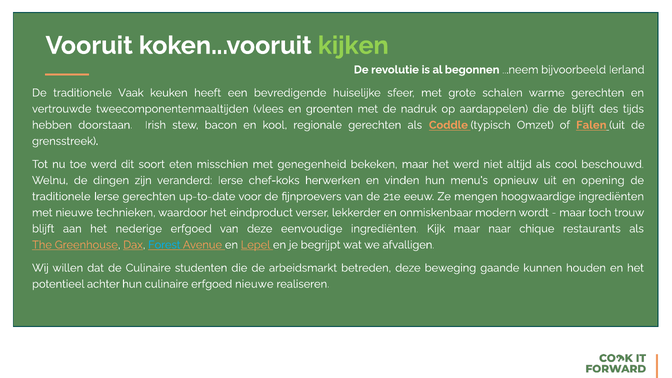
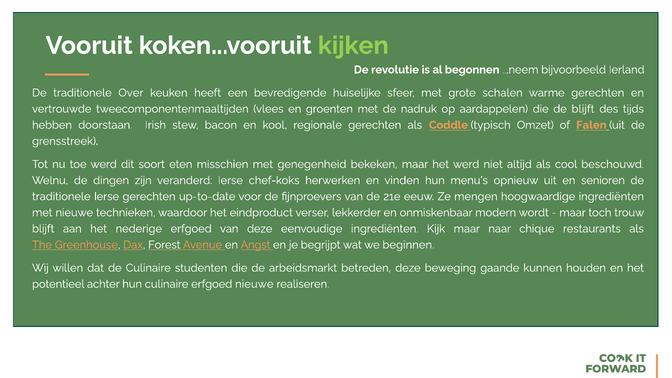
Vaak: Vaak -> Over
opening: opening -> senioren
Forest colour: light blue -> white
Lepel: Lepel -> Angst
afvalligen: afvalligen -> beginnen
